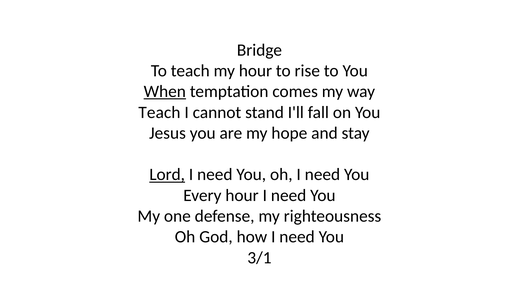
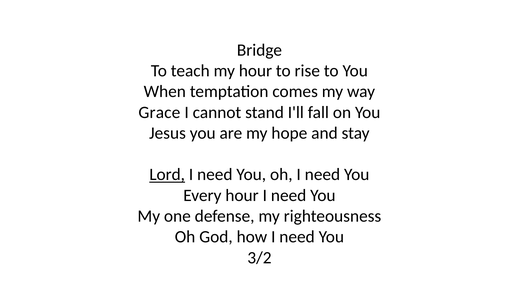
When underline: present -> none
Teach at (159, 112): Teach -> Grace
3/1: 3/1 -> 3/2
